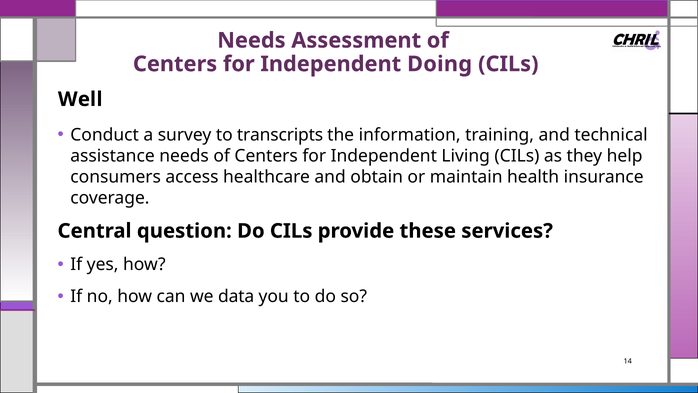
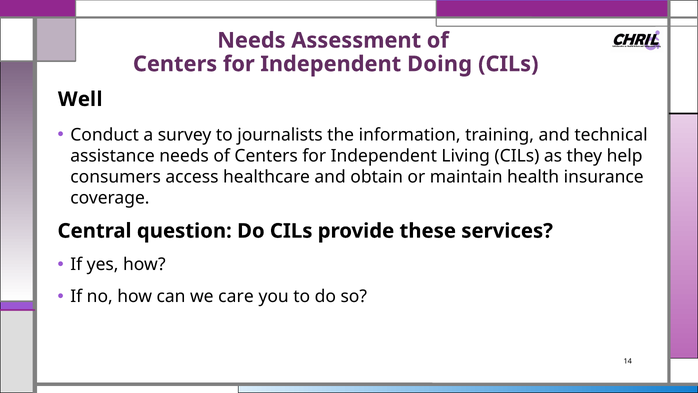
transcripts: transcripts -> journalists
data: data -> care
